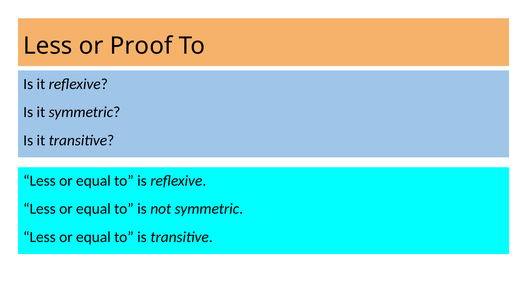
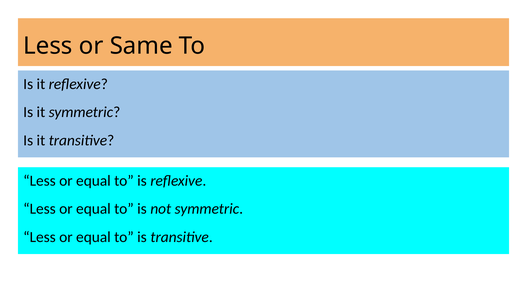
Proof: Proof -> Same
